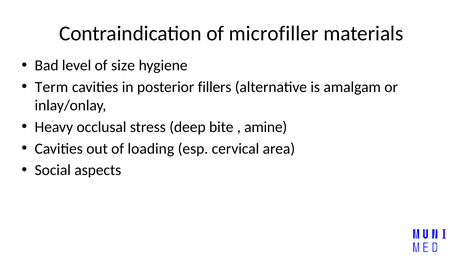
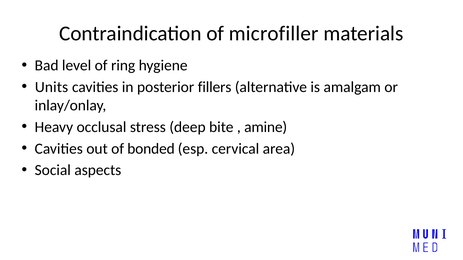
size: size -> ring
Term: Term -> Units
loading: loading -> bonded
